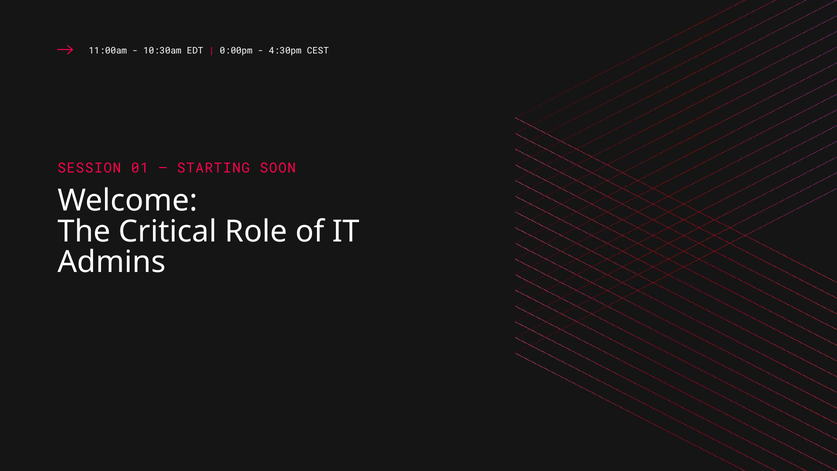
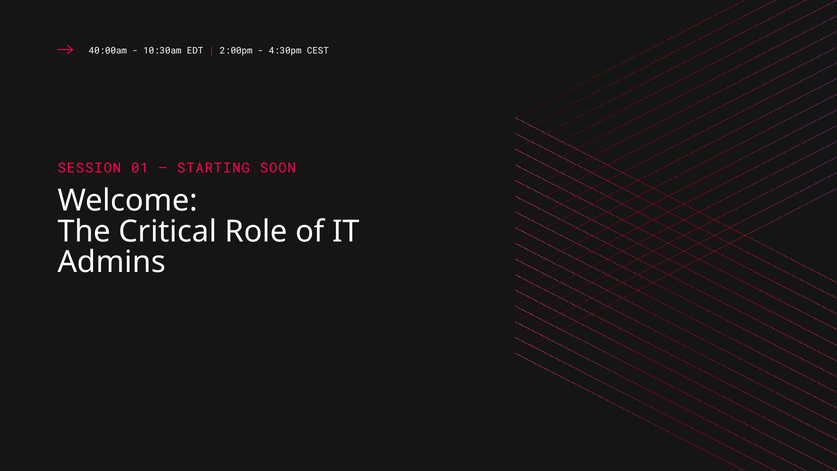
11:00am: 11:00am -> 40:00am
0:00pm: 0:00pm -> 2:00pm
